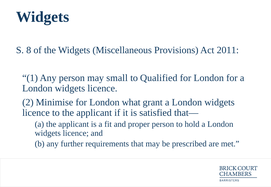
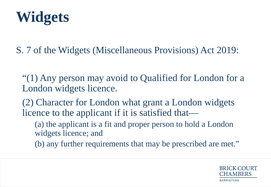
8: 8 -> 7
2011: 2011 -> 2019
small: small -> avoid
Minimise: Minimise -> Character
